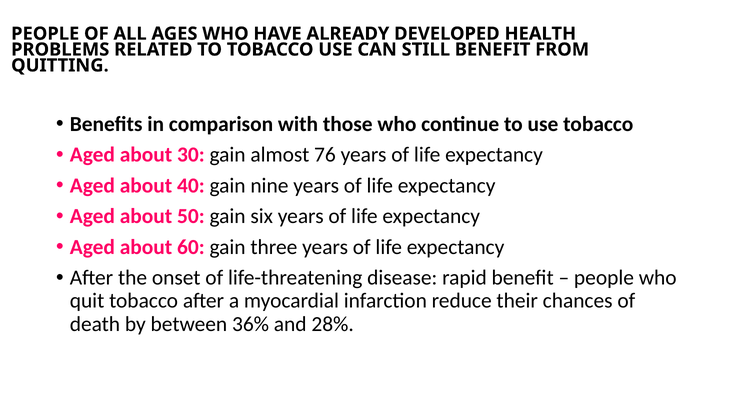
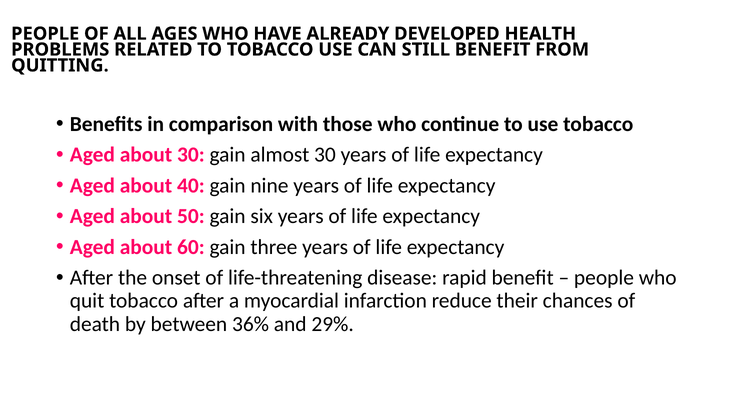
almost 76: 76 -> 30
28%: 28% -> 29%
